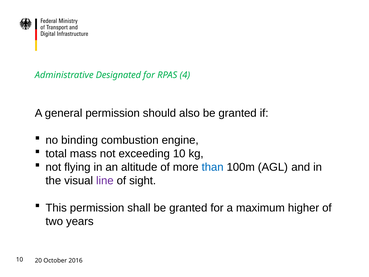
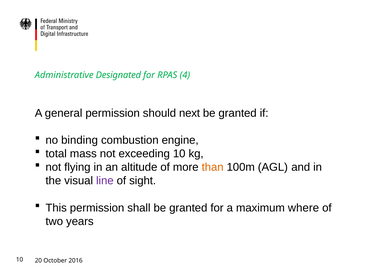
also: also -> next
than colour: blue -> orange
higher: higher -> where
